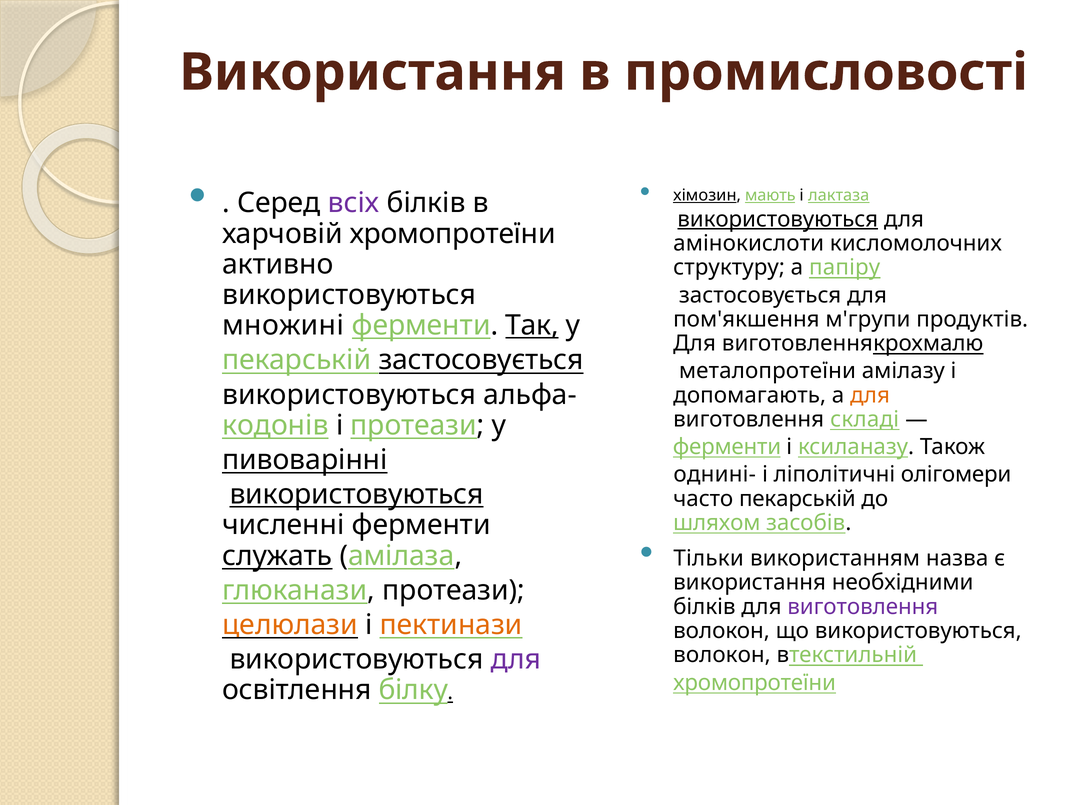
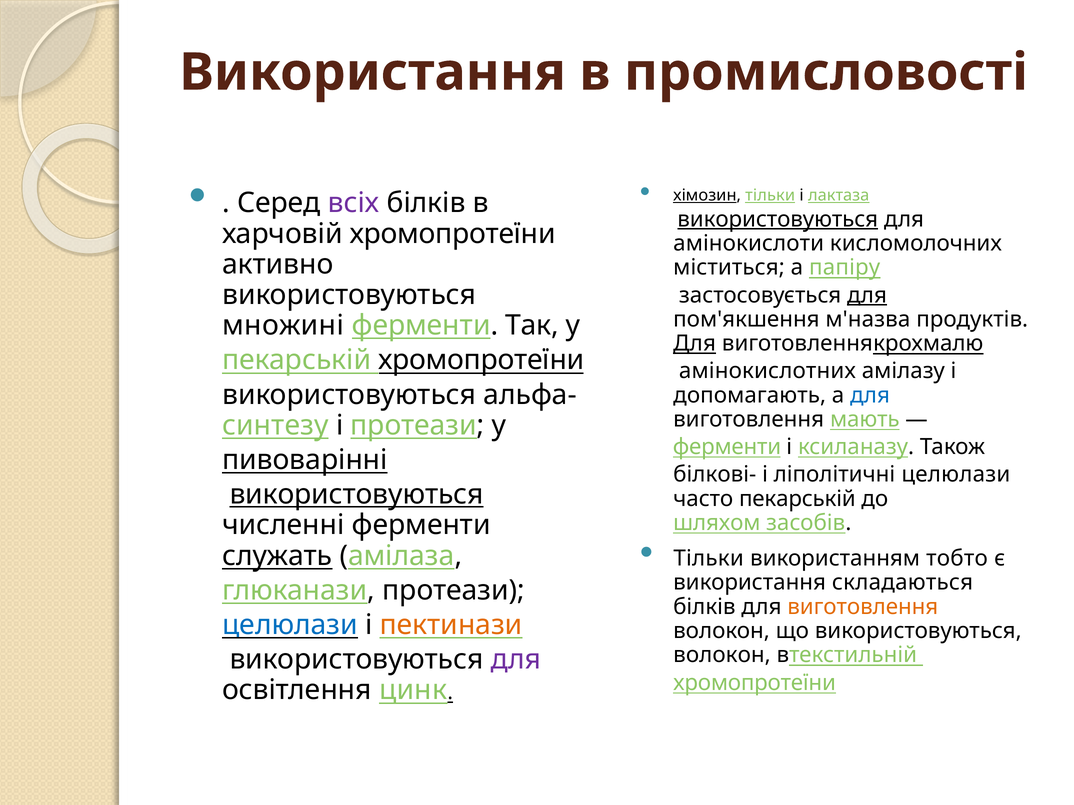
хімозин мають: мають -> тільки
структуру: структуру -> міститься
для at (867, 295) underline: none -> present
м'групи: м'групи -> м'назва
Так underline: present -> none
Для at (695, 344) underline: none -> present
пекарській застосовується: застосовується -> хромопротеїни
металопротеїни: металопротеїни -> амінокислотних
для at (870, 395) colour: orange -> blue
складі: складі -> мають
кодонів: кодонів -> синтезу
однині-: однині- -> білкові-
ліполітичні олігомери: олігомери -> целюлази
назва: назва -> тобто
необхідними: необхідними -> складаються
виготовлення at (863, 607) colour: purple -> orange
целюлази at (290, 625) colour: orange -> blue
білку: білку -> цинк
